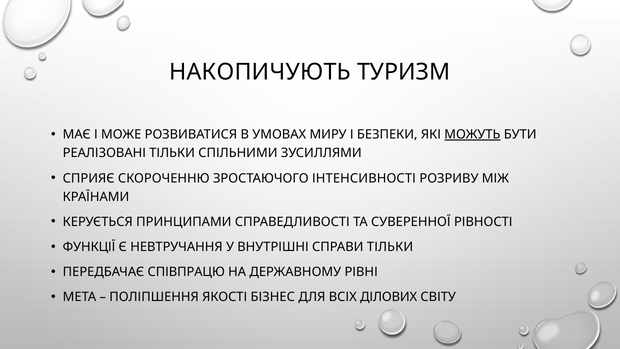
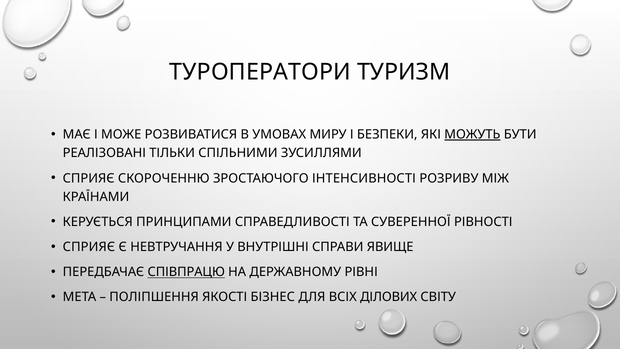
НАКОПИЧУЮТЬ: НАКОПИЧУЮТЬ -> ТУРОПЕРАТОРИ
ФУНКЦІЇ at (89, 247): ФУНКЦІЇ -> СПРИЯЄ
СПРАВИ ТІЛЬКИ: ТІЛЬКИ -> ЯВИЩЕ
СПІВПРАЦЮ underline: none -> present
